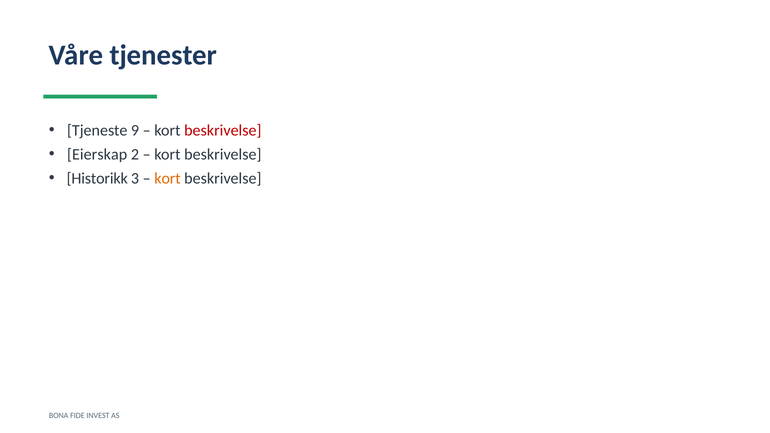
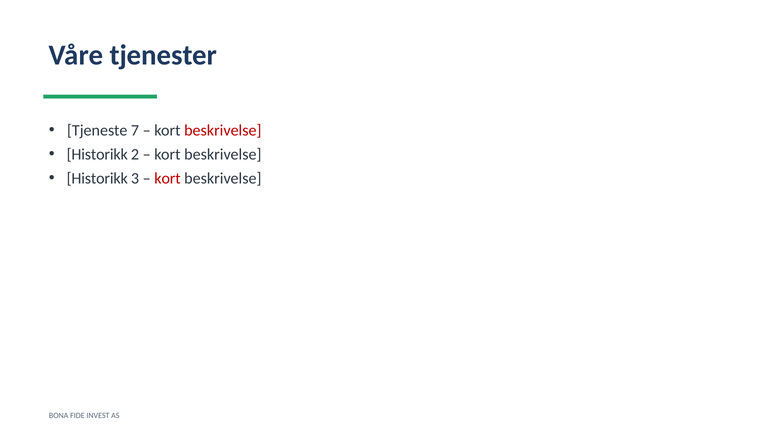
9: 9 -> 7
Eierskap at (97, 154): Eierskap -> Historikk
kort at (168, 179) colour: orange -> red
